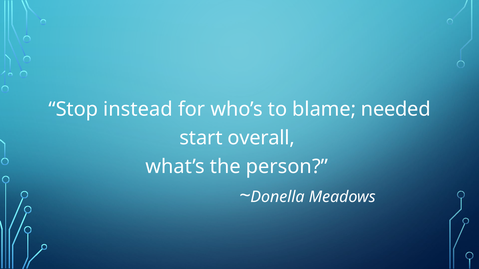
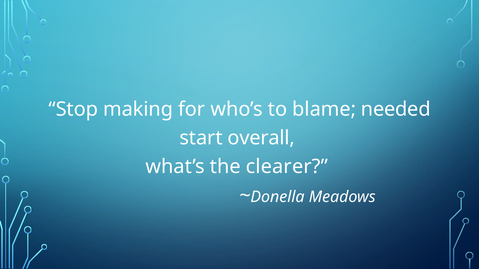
instead: instead -> making
person: person -> clearer
